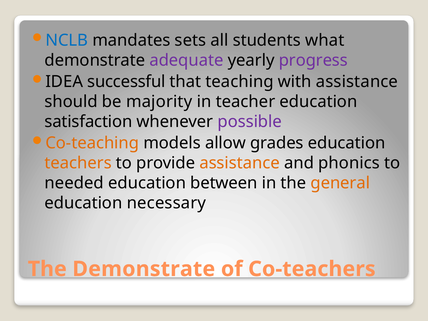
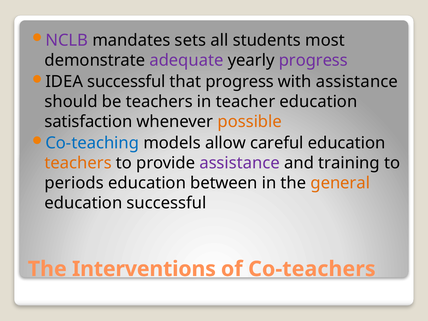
NCLB colour: blue -> purple
what: what -> most
that teaching: teaching -> progress
be majority: majority -> teachers
possible colour: purple -> orange
Co-teaching colour: orange -> blue
grades: grades -> careful
assistance at (240, 163) colour: orange -> purple
phonics: phonics -> training
needed: needed -> periods
education necessary: necessary -> successful
The Demonstrate: Demonstrate -> Interventions
